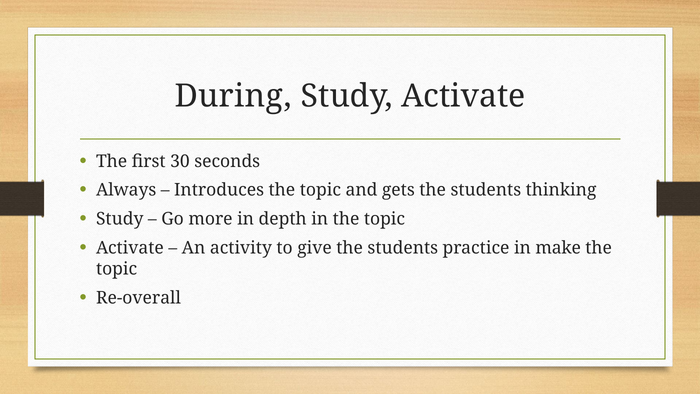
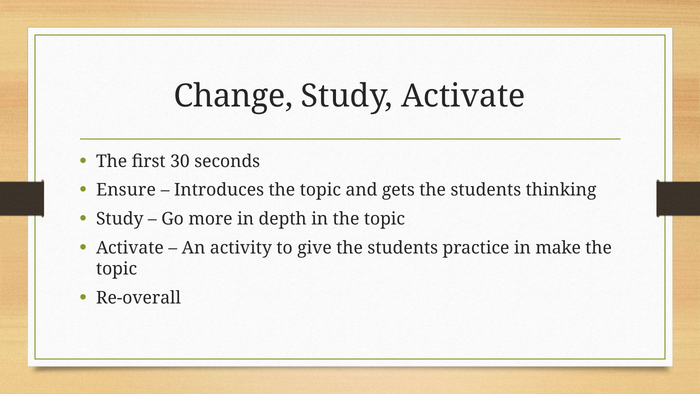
During: During -> Change
Always: Always -> Ensure
